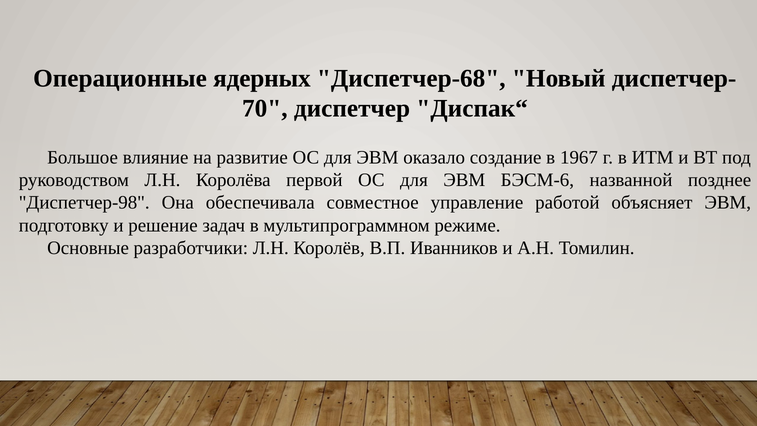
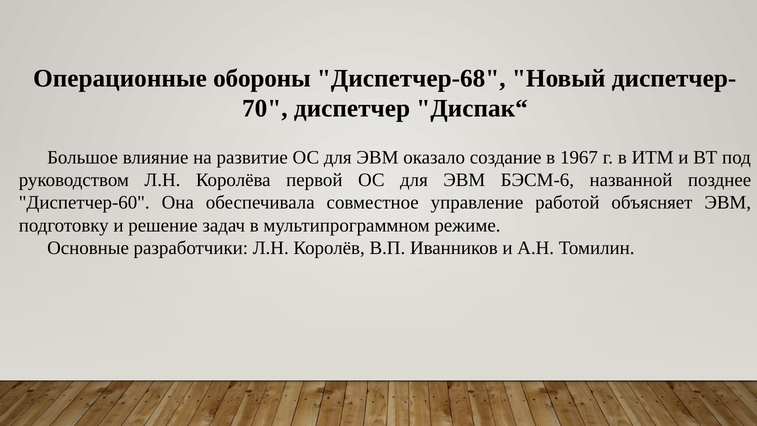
ядерных: ядерных -> обороны
Диспетчер-98: Диспетчер-98 -> Диспетчер-60
